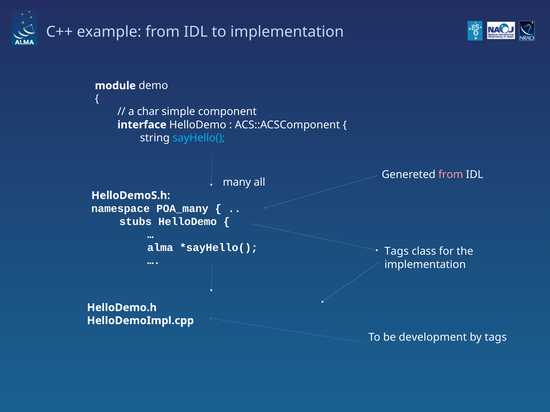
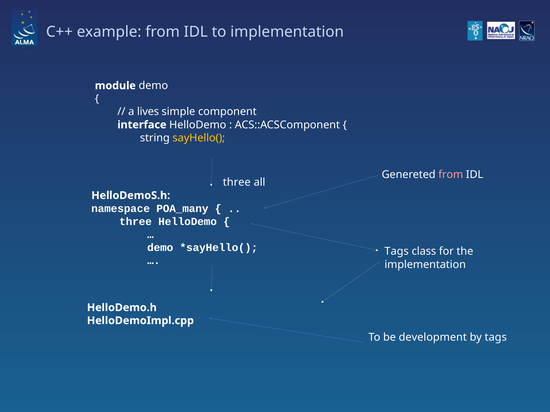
char: char -> lives
sayHello( colour: light blue -> yellow
many at (237, 182): many -> three
stubs at (136, 222): stubs -> three
alma at (160, 248): alma -> demo
